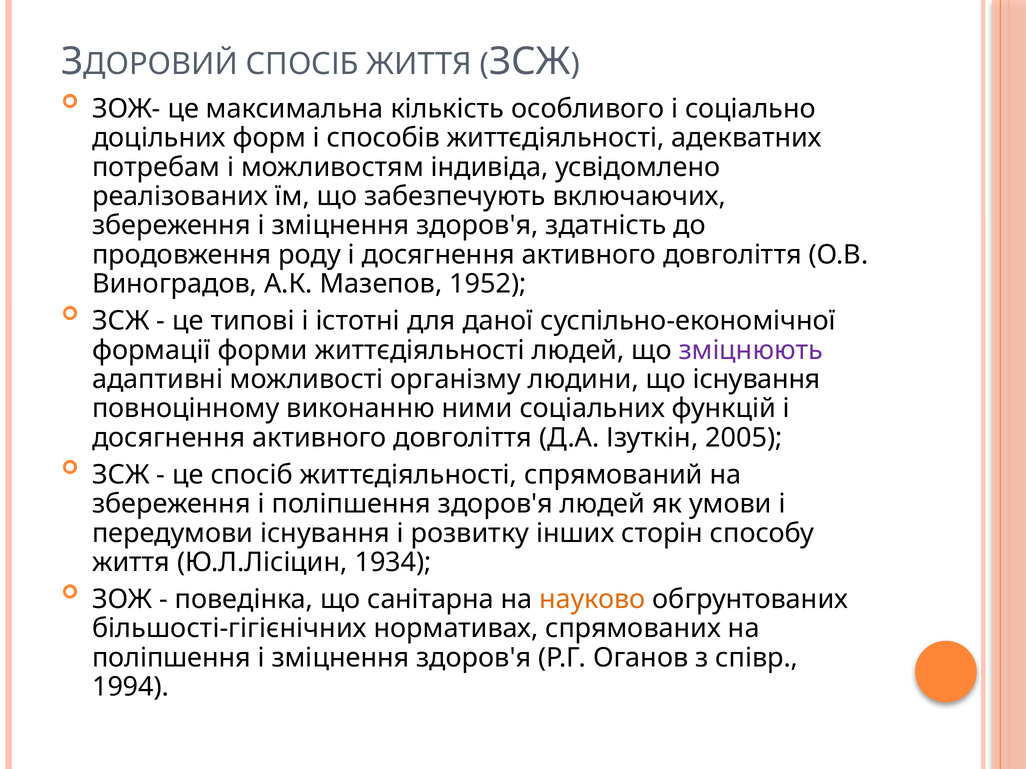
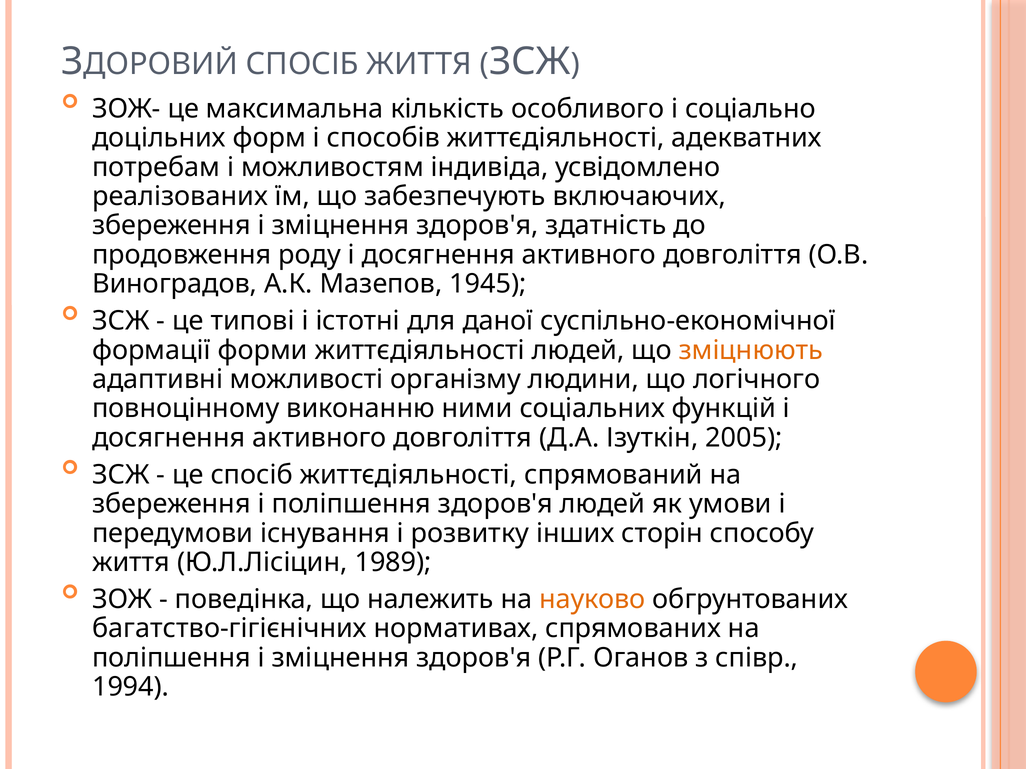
1952: 1952 -> 1945
зміцнюють colour: purple -> orange
що існування: існування -> логічного
1934: 1934 -> 1989
санітарна: санітарна -> належить
більшості-гігієнічних: більшості-гігієнічних -> багатство-гігієнічних
